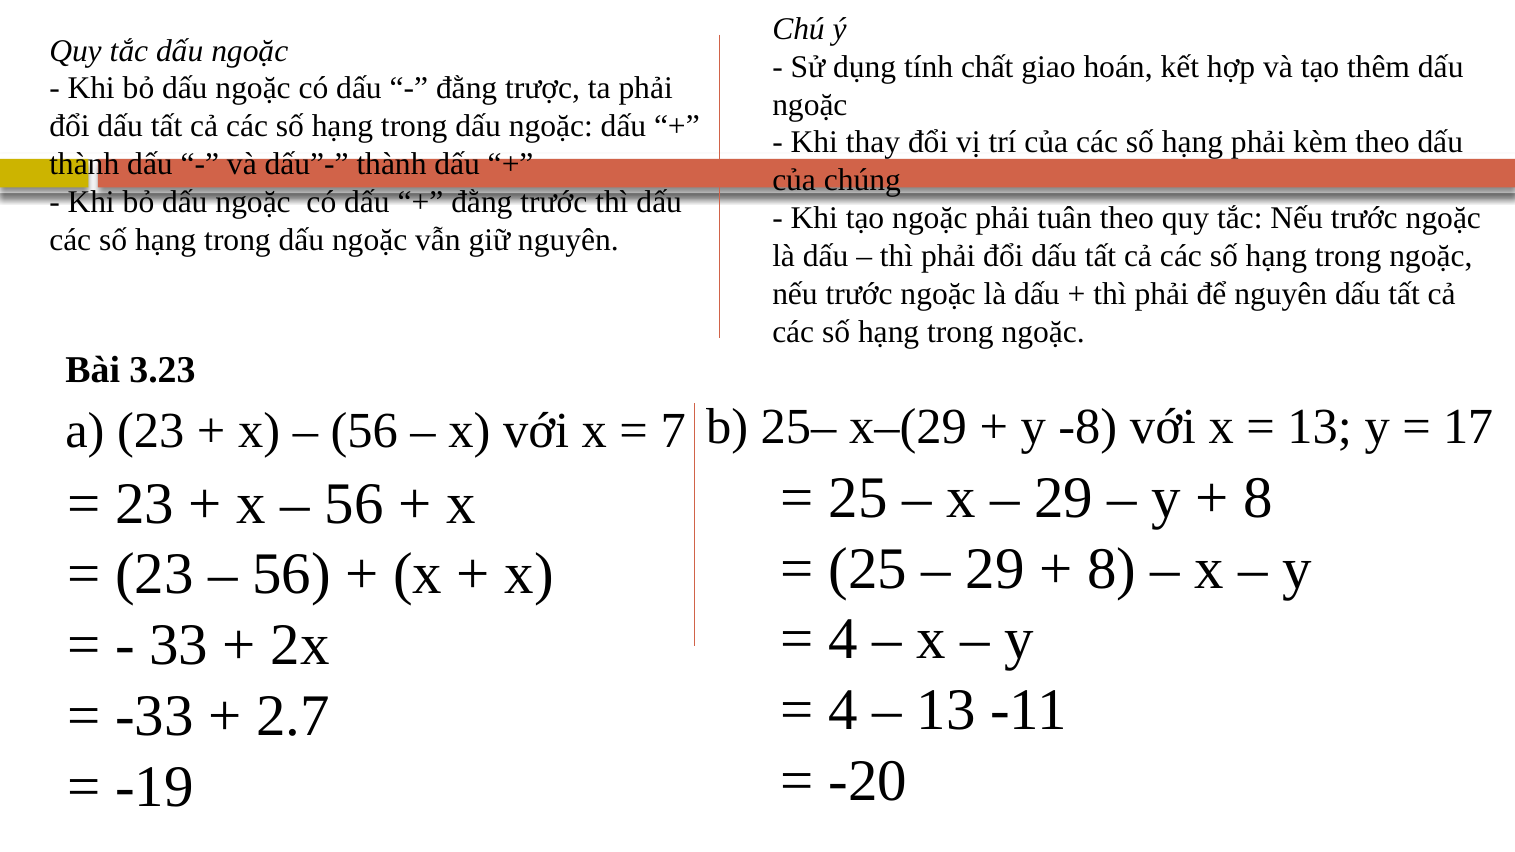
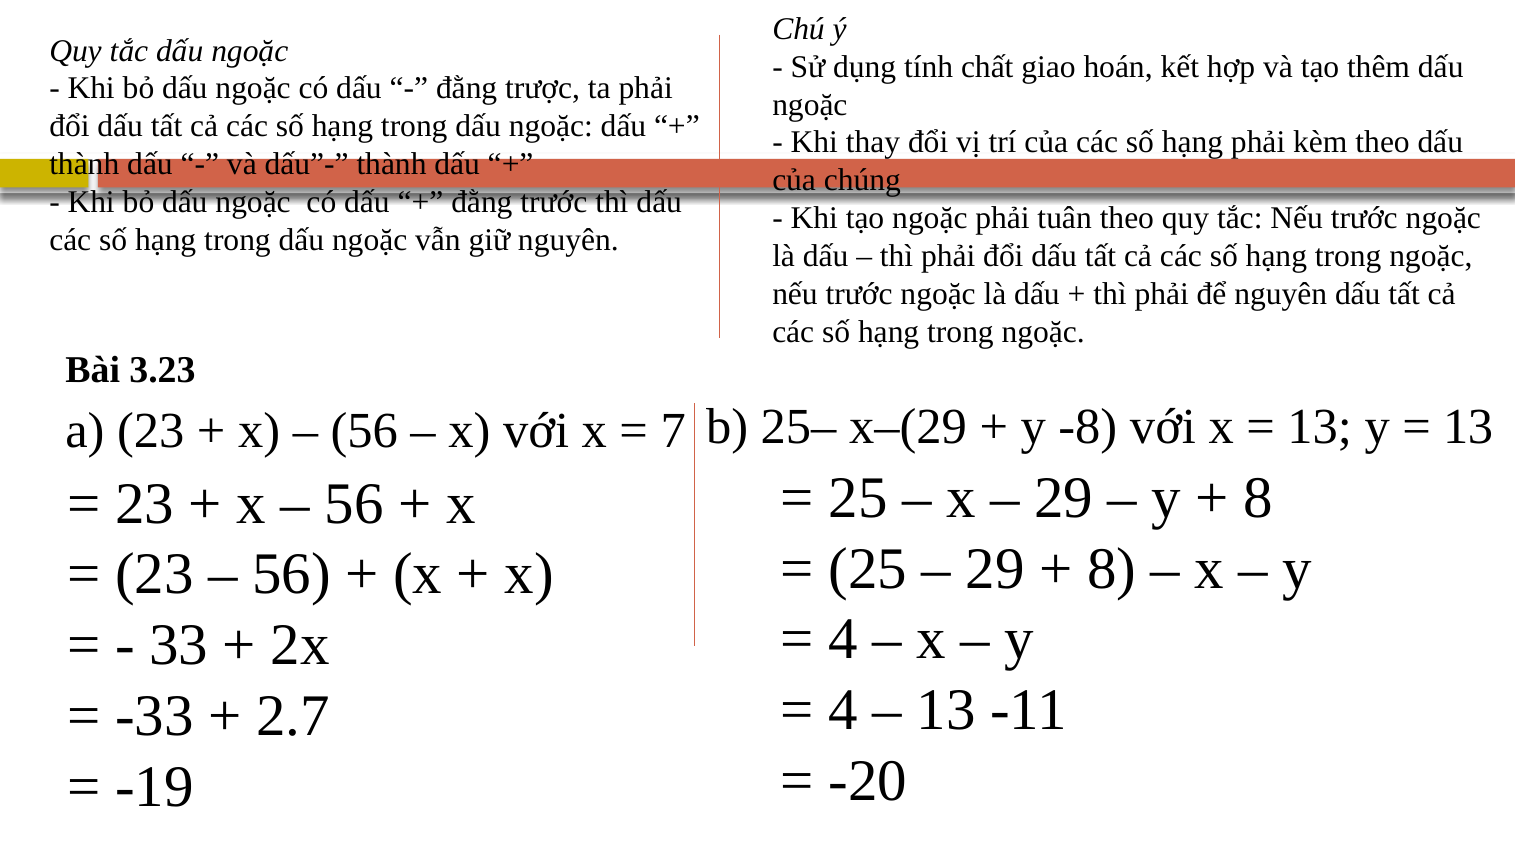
17 at (1468, 427): 17 -> 13
